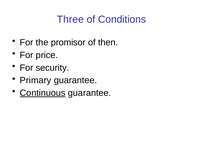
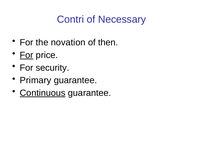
Three: Three -> Contri
Conditions: Conditions -> Necessary
promisor: promisor -> novation
For at (27, 55) underline: none -> present
